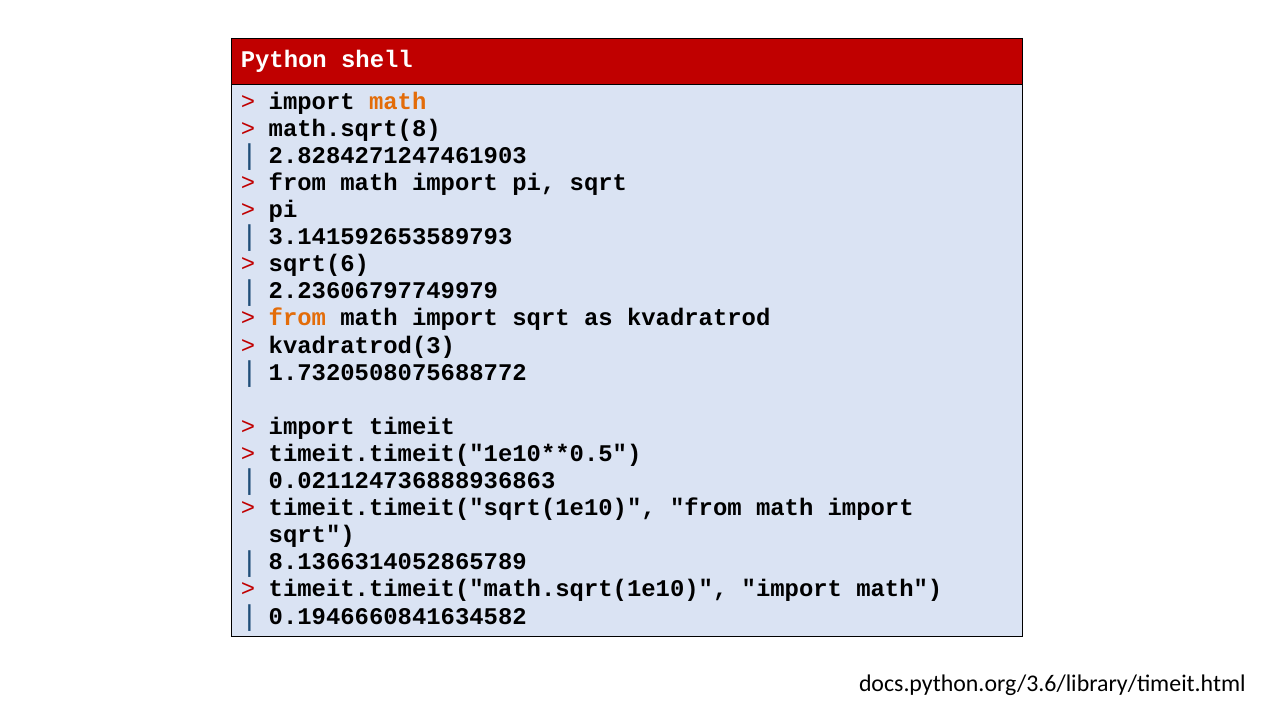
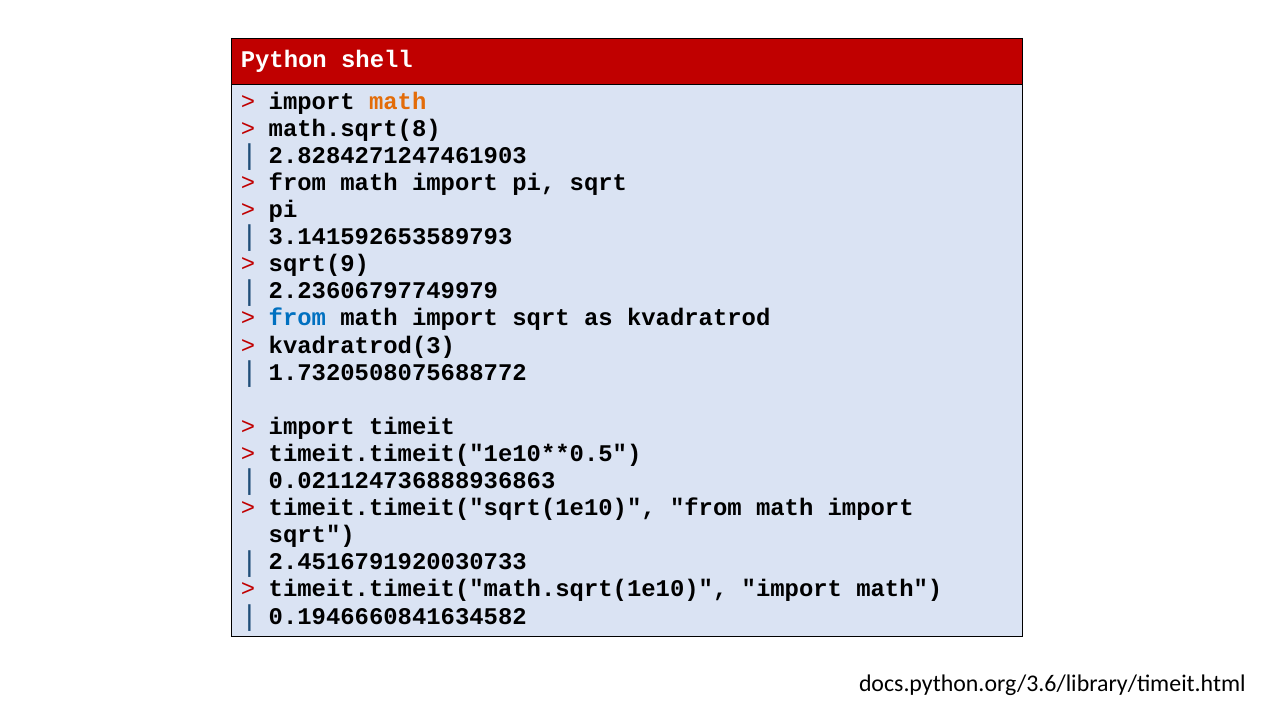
sqrt(6: sqrt(6 -> sqrt(9
from at (297, 318) colour: orange -> blue
8.1366314052865789: 8.1366314052865789 -> 2.4516791920030733
